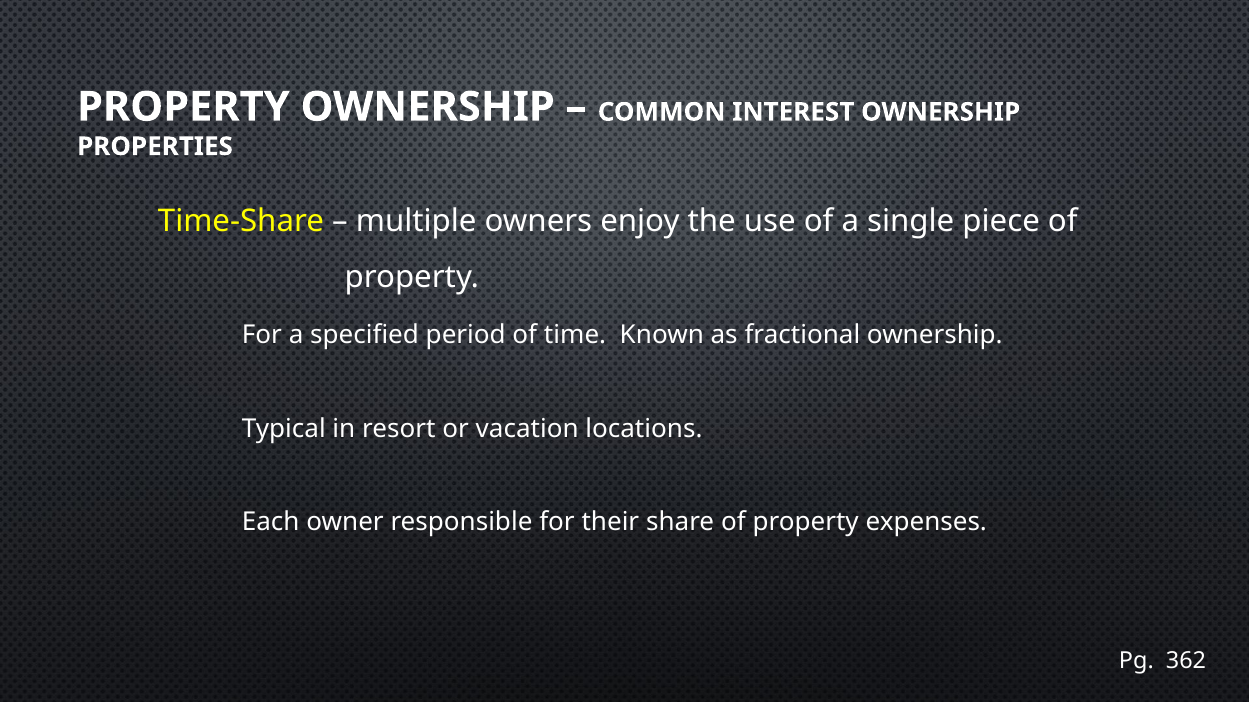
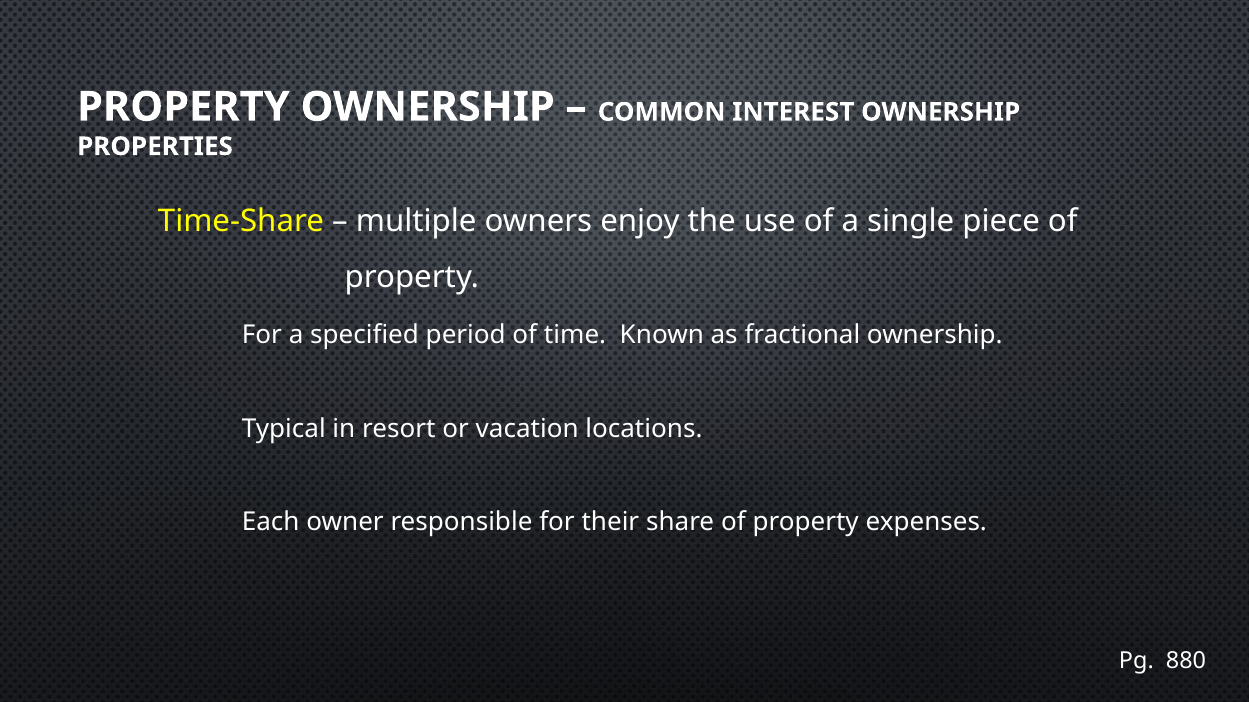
362: 362 -> 880
